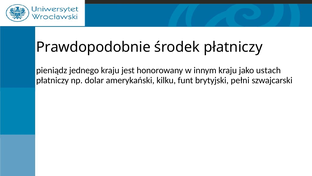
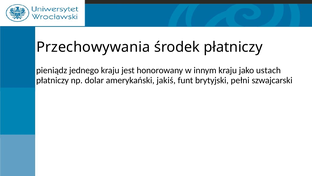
Prawdopodobnie: Prawdopodobnie -> Przechowywania
kilku: kilku -> jakiś
